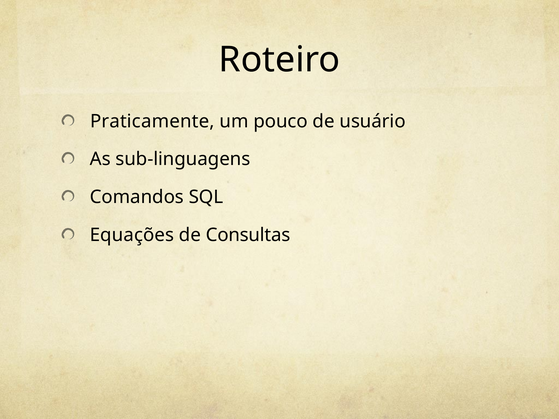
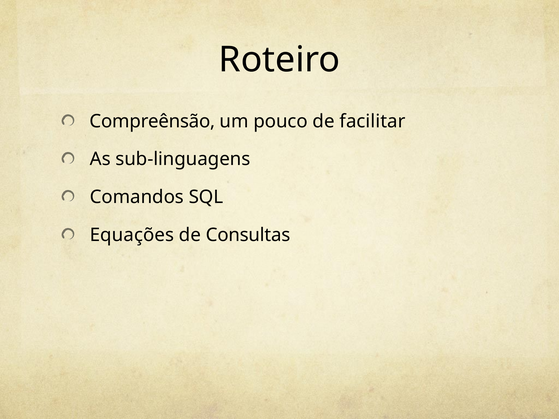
Praticamente: Praticamente -> Compreênsão
usuário: usuário -> facilitar
